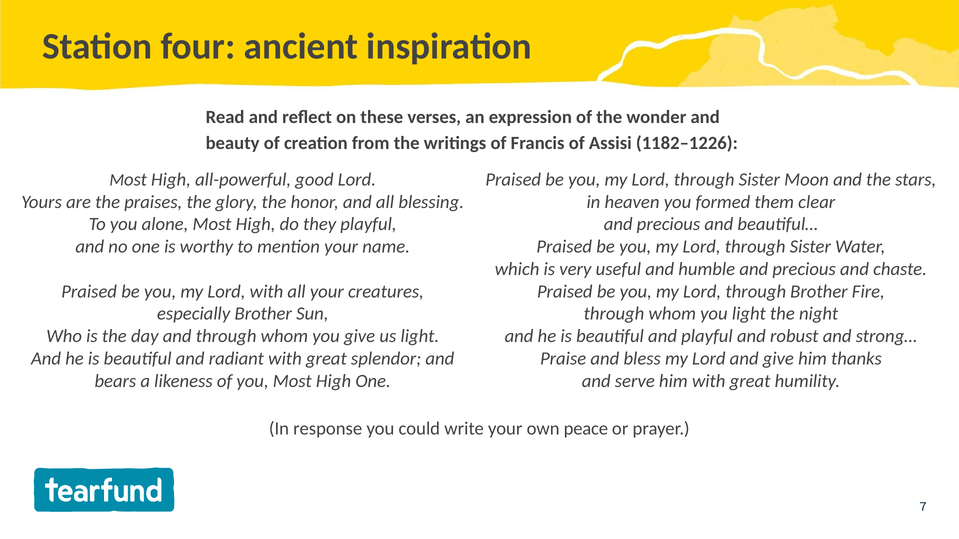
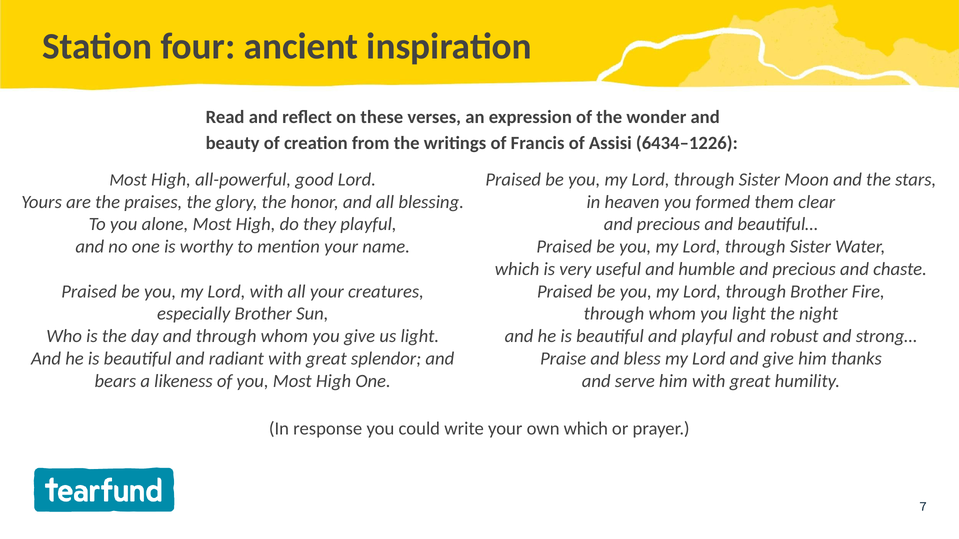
1182–1226: 1182–1226 -> 6434–1226
own peace: peace -> which
